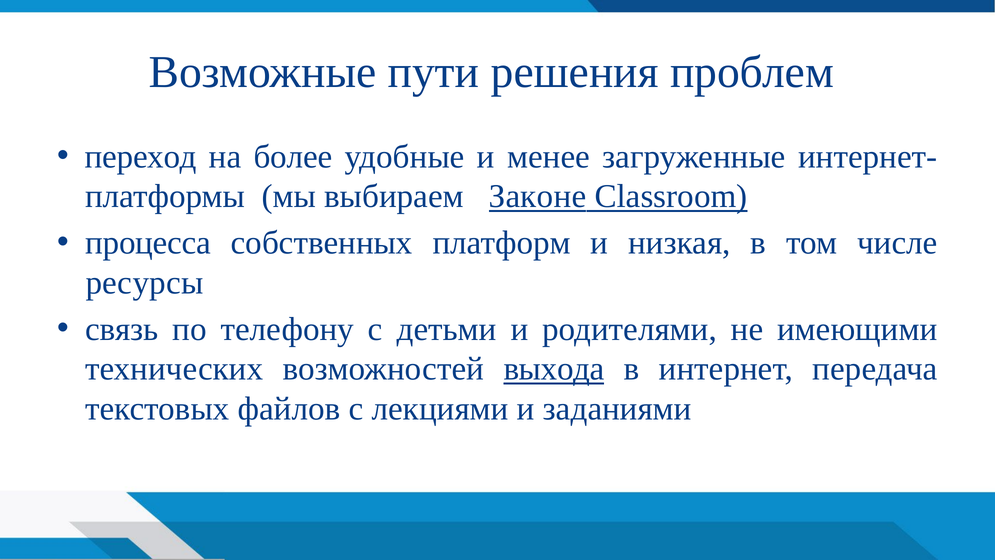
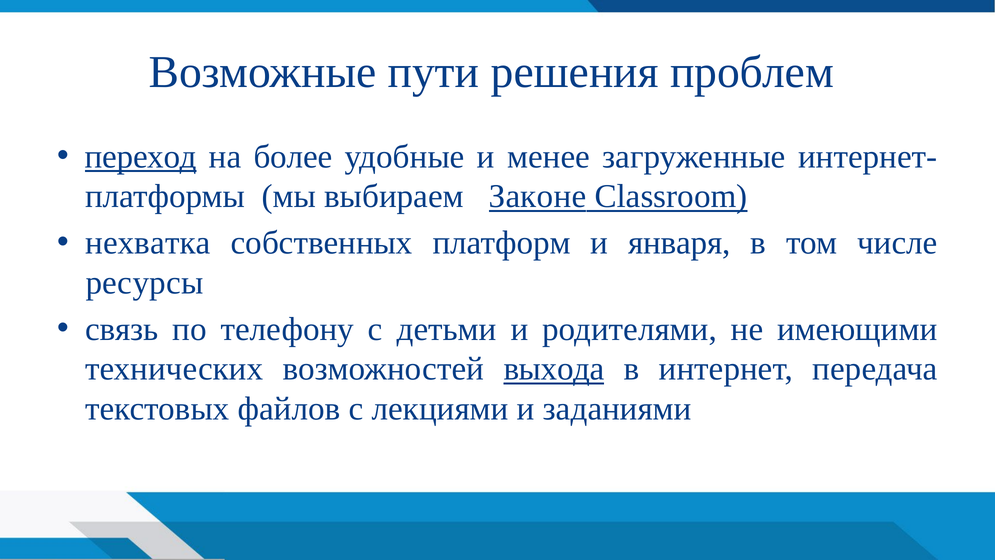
переход underline: none -> present
процесса: процесса -> нехватка
низкая: низкая -> января
